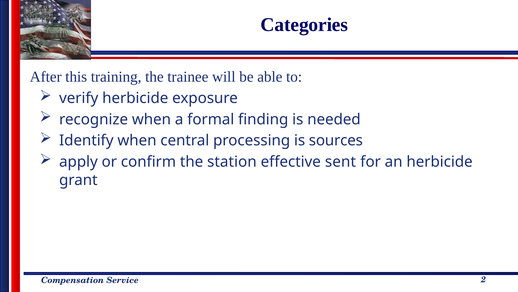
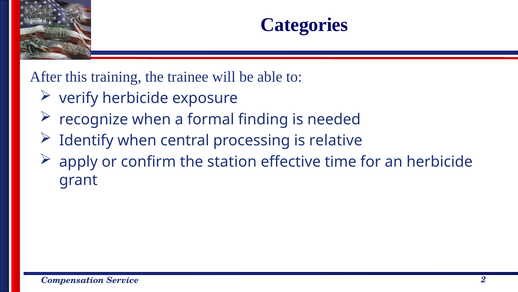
sources: sources -> relative
sent: sent -> time
